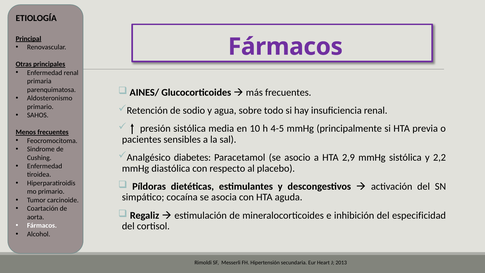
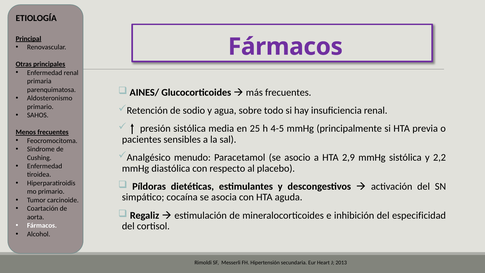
10: 10 -> 25
diabetes: diabetes -> menudo
